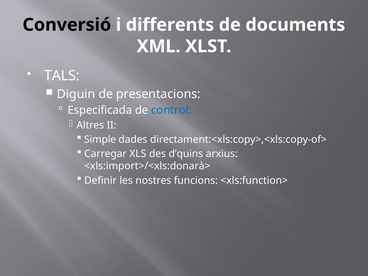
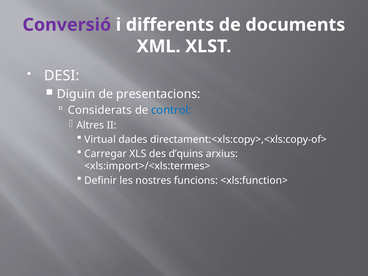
Conversió colour: black -> purple
TALS: TALS -> DESI
Especificada: Especificada -> Considerats
Simple: Simple -> Virtual
<xls:import>/<xls:donarà>: <xls:import>/<xls:donarà> -> <xls:import>/<xls:termes>
